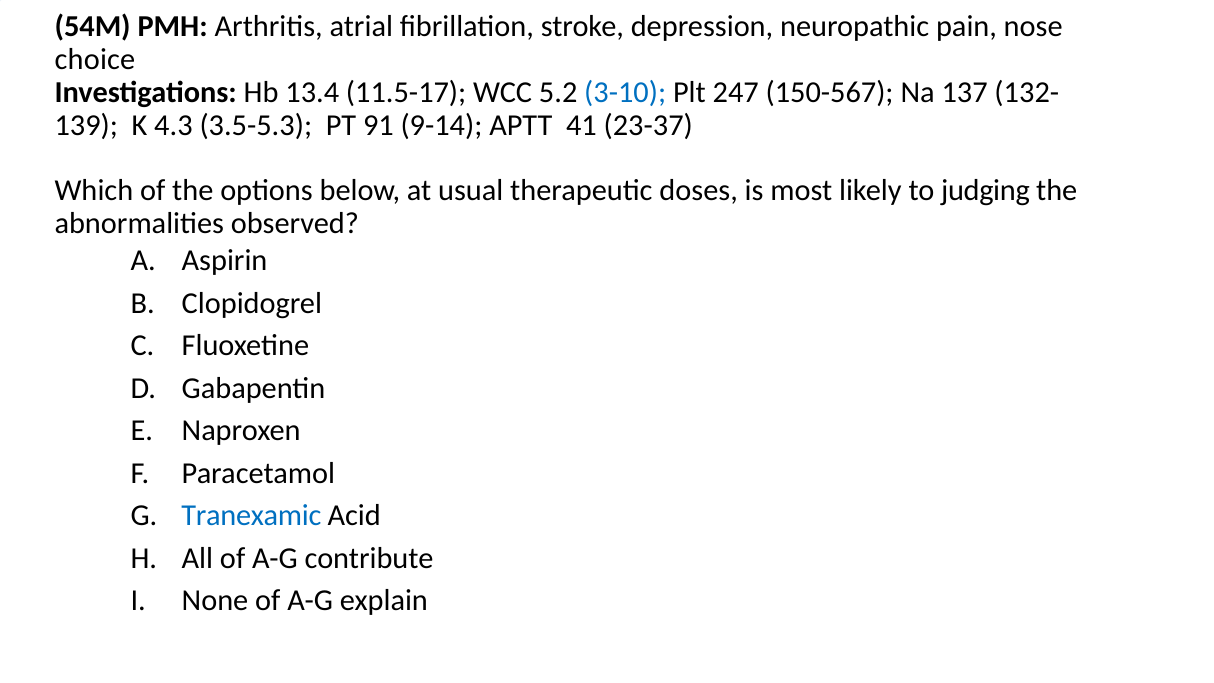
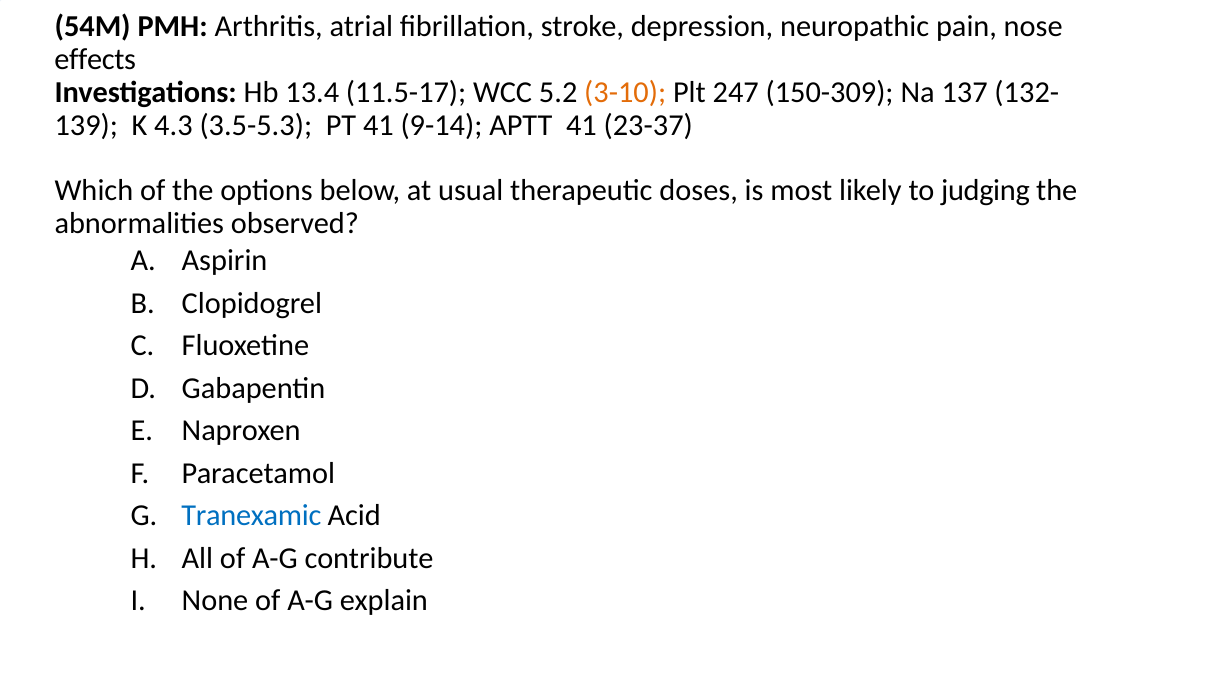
choice: choice -> effects
3-10 colour: blue -> orange
150-567: 150-567 -> 150-309
PT 91: 91 -> 41
